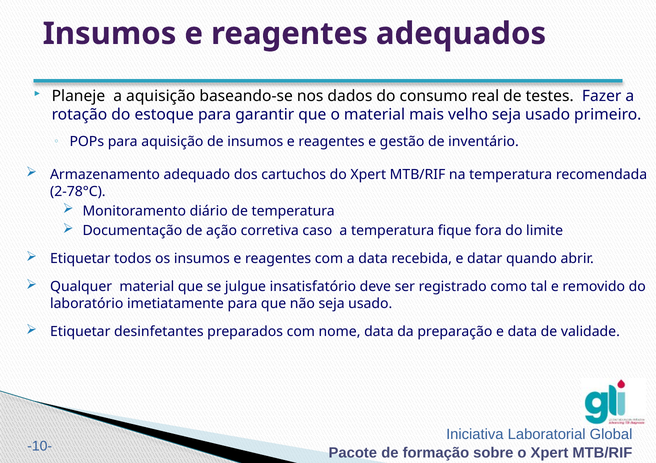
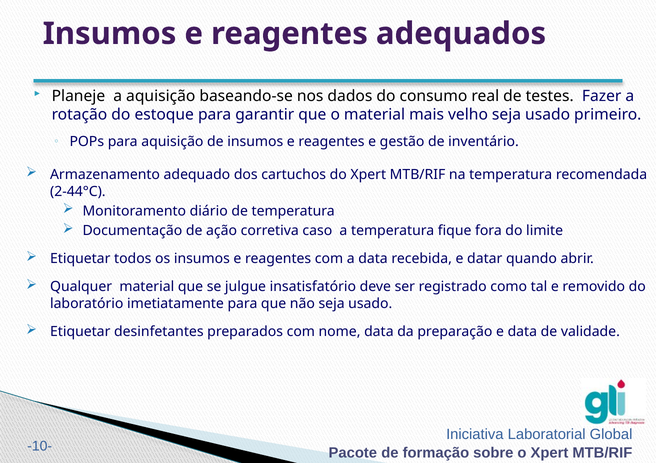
2-78°C: 2-78°C -> 2-44°C
